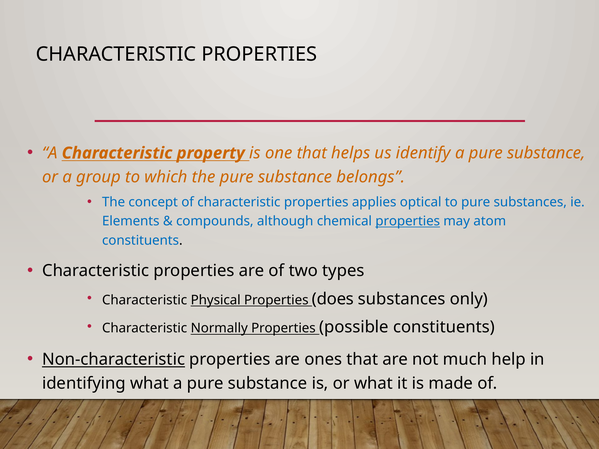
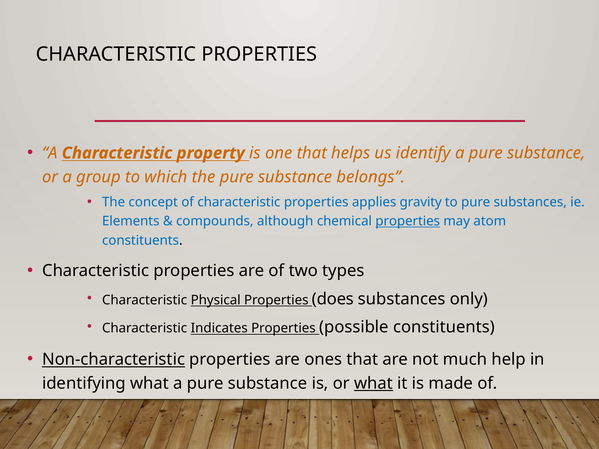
optical: optical -> gravity
Normally: Normally -> Indicates
what at (373, 383) underline: none -> present
